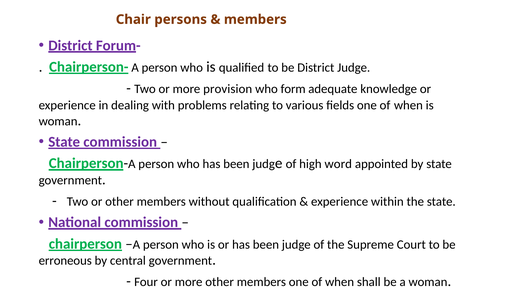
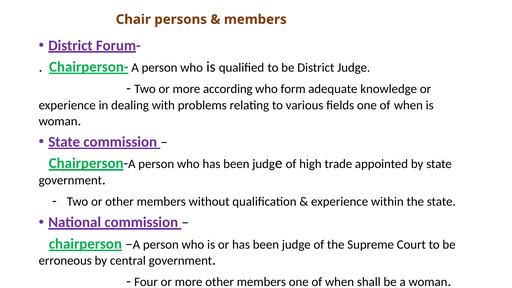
provision: provision -> according
word: word -> trade
